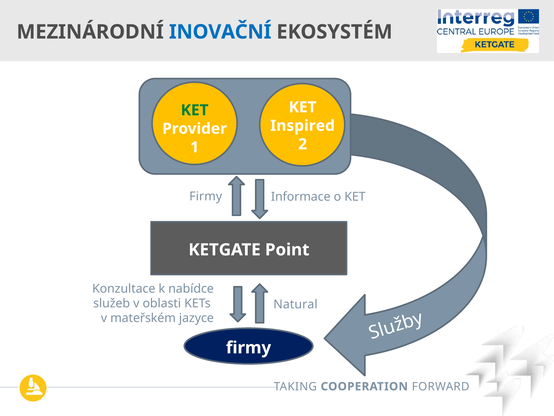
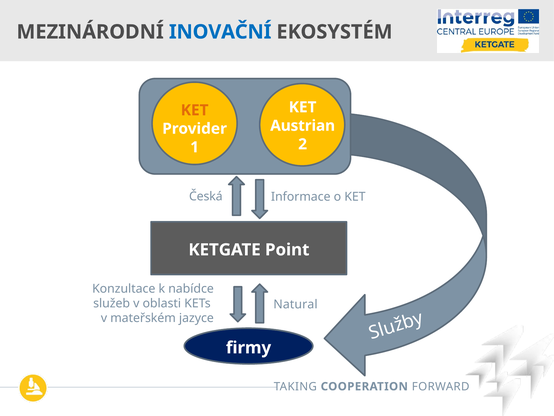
KET at (195, 110) colour: green -> orange
Inspired: Inspired -> Austrian
Firmy at (206, 196): Firmy -> Česká
